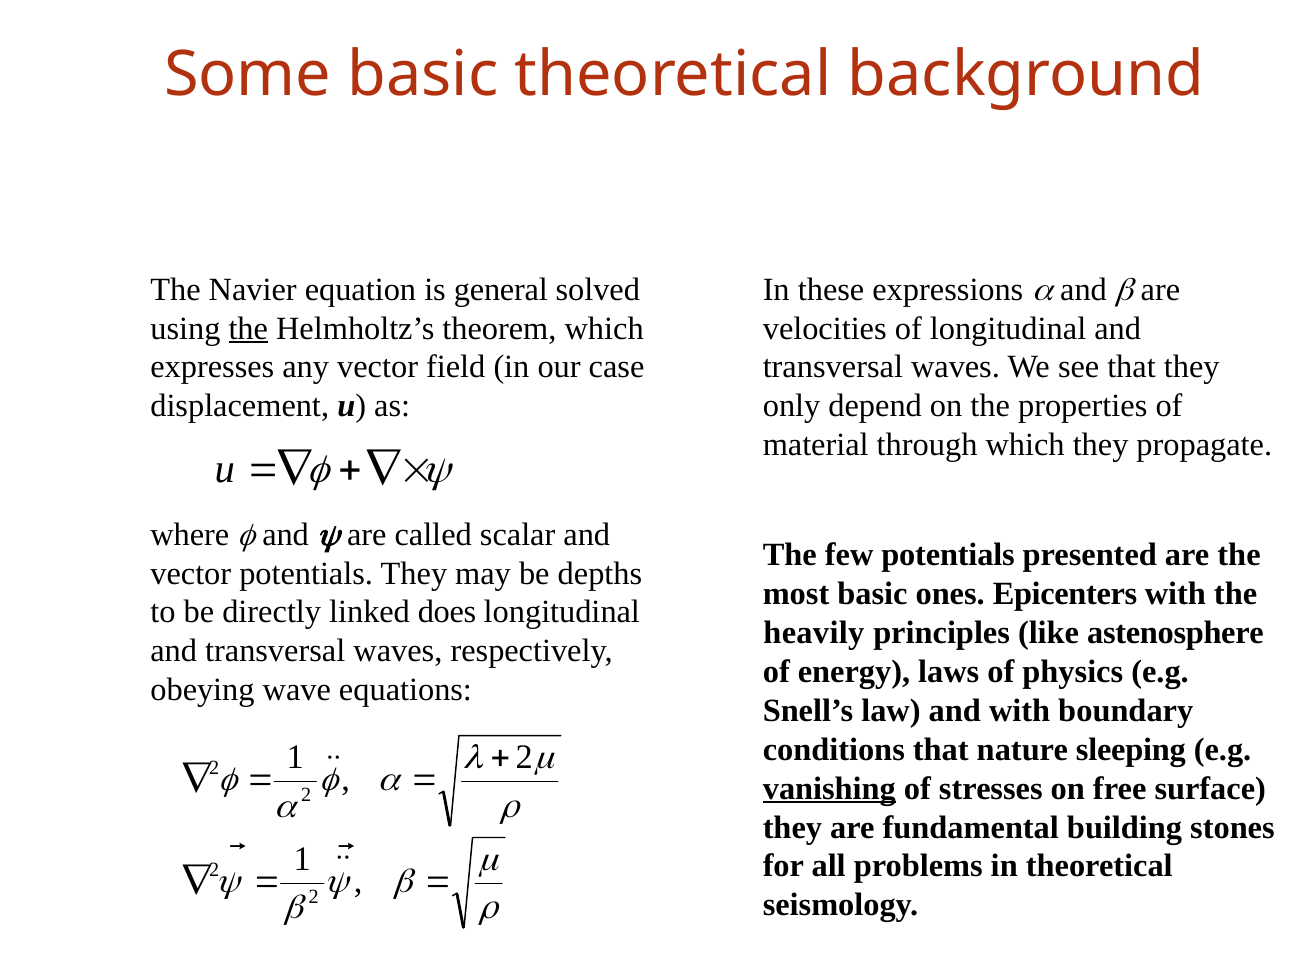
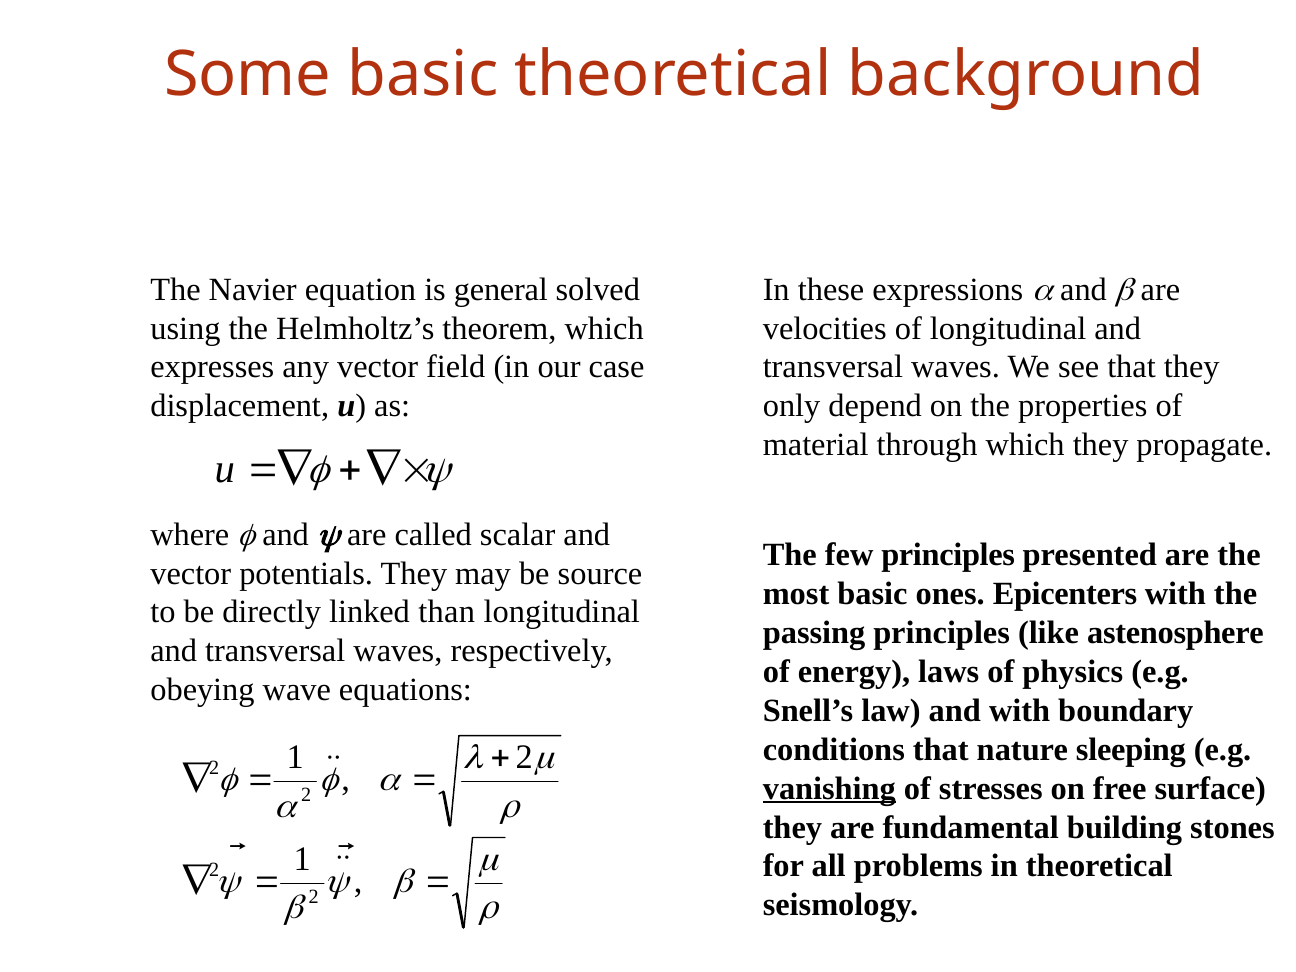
the at (248, 328) underline: present -> none
few potentials: potentials -> principles
depths: depths -> source
does: does -> than
heavily: heavily -> passing
